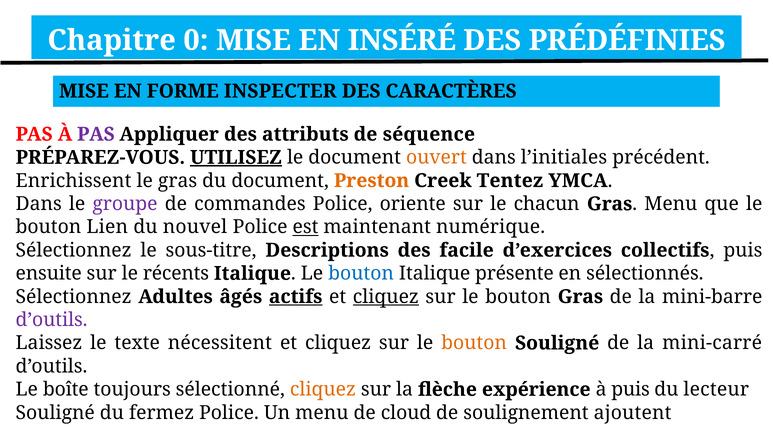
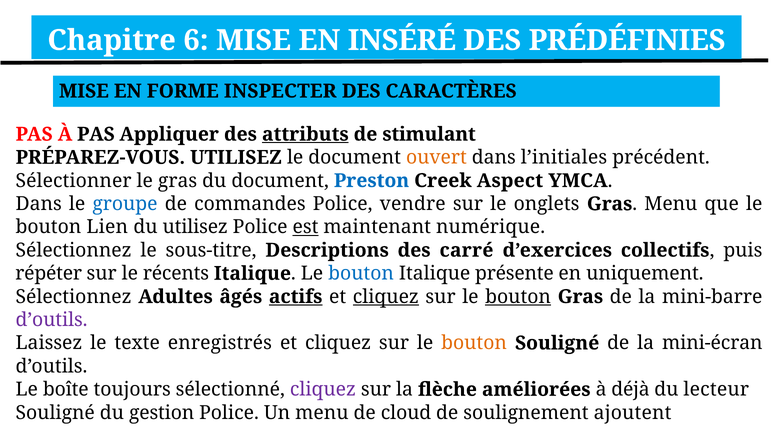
0: 0 -> 6
PAS at (96, 134) colour: purple -> black
attributs underline: none -> present
séquence: séquence -> stimulant
UTILISEZ at (236, 157) underline: present -> none
Enrichissent: Enrichissent -> Sélectionner
Preston colour: orange -> blue
Tentez: Tentez -> Aspect
groupe colour: purple -> blue
oriente: oriente -> vendre
chacun: chacun -> onglets
du nouvel: nouvel -> utilisez
facile: facile -> carré
ensuite: ensuite -> répéter
sélectionnés: sélectionnés -> uniquement
bouton at (518, 297) underline: none -> present
nécessitent: nécessitent -> enregistrés
mini-carré: mini-carré -> mini-écran
cliquez at (323, 389) colour: orange -> purple
expérience: expérience -> améliorées
à puis: puis -> déjà
fermez: fermez -> gestion
